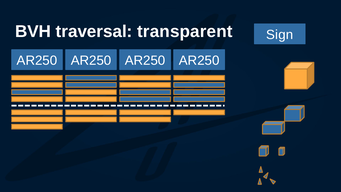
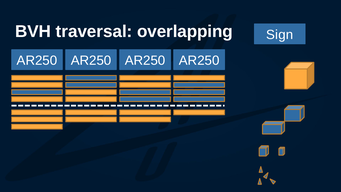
transparent: transparent -> overlapping
